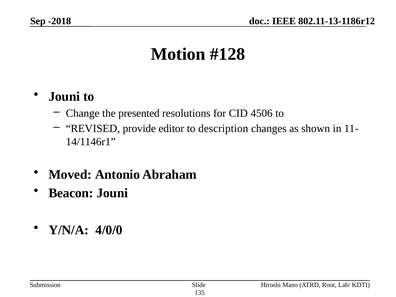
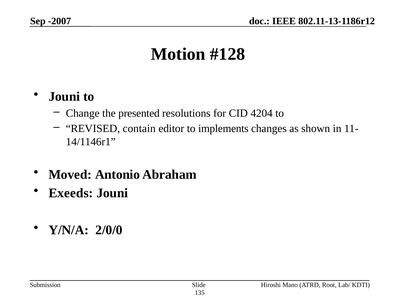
-2018: -2018 -> -2007
4506: 4506 -> 4204
provide: provide -> contain
description: description -> implements
Beacon: Beacon -> Exeeds
4/0/0: 4/0/0 -> 2/0/0
